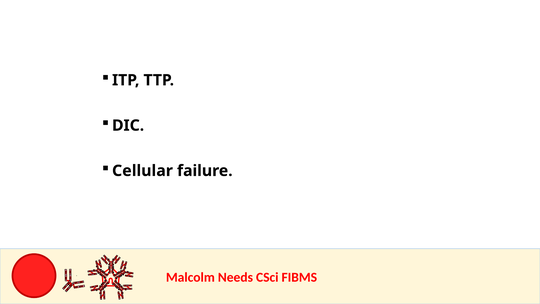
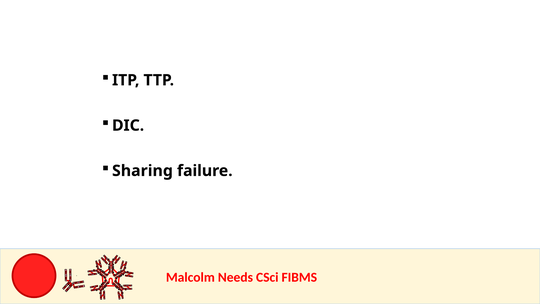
Cellular: Cellular -> Sharing
